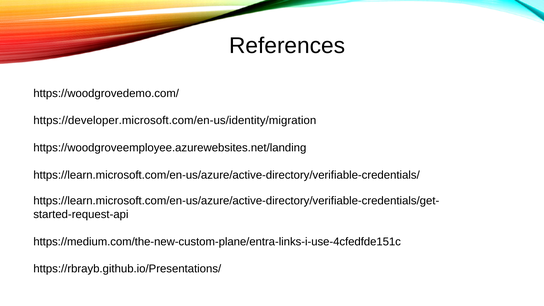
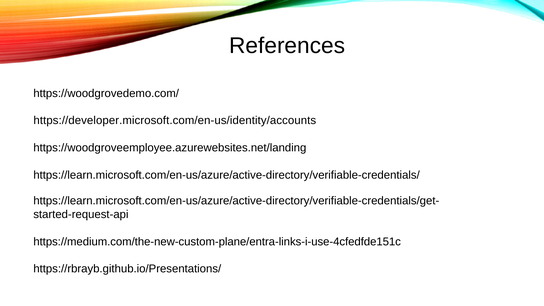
https://developer.microsoft.com/en-us/identity/migration: https://developer.microsoft.com/en-us/identity/migration -> https://developer.microsoft.com/en-us/identity/accounts
